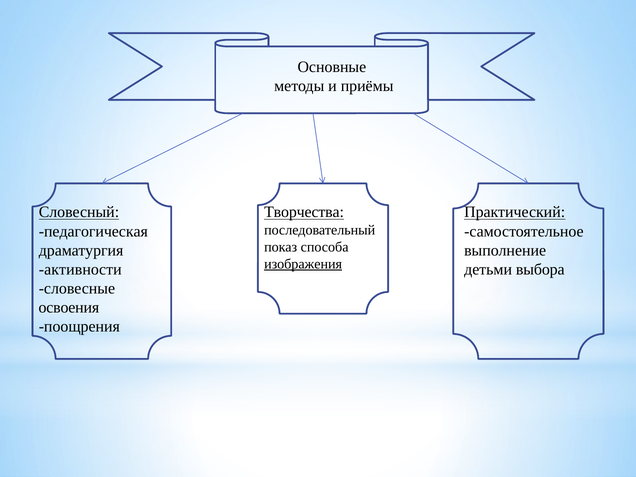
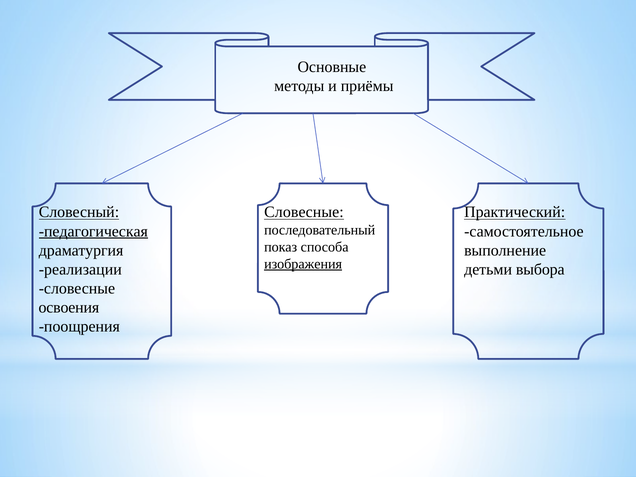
Творчества at (304, 212): Творчества -> Словесные
педагогическая underline: none -> present
активности: активности -> реализации
